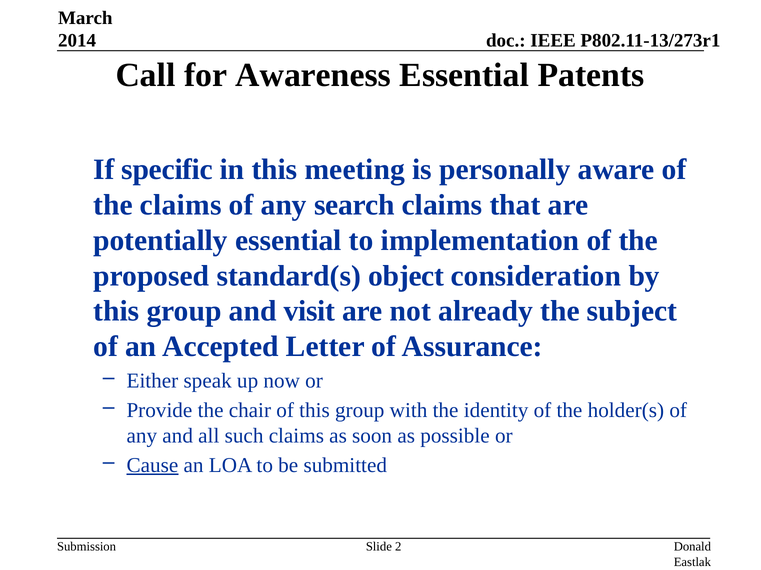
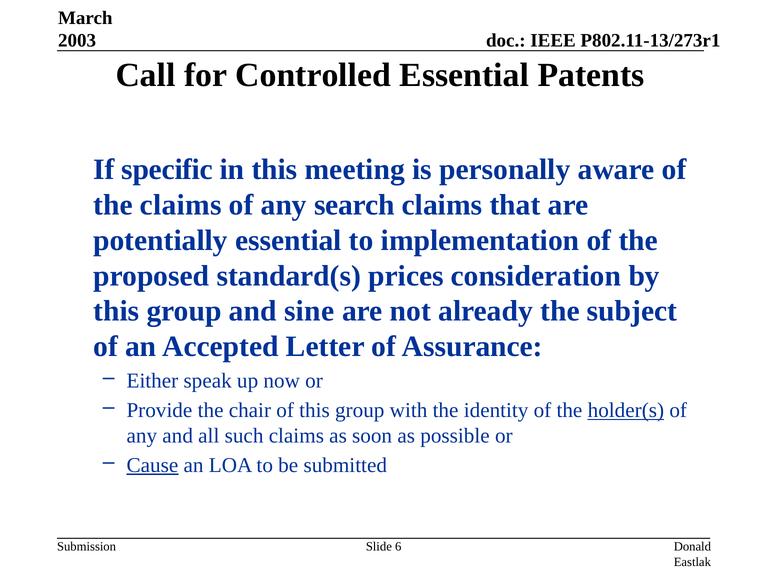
2014: 2014 -> 2003
Awareness: Awareness -> Controlled
object: object -> prices
visit: visit -> sine
holder(s underline: none -> present
2: 2 -> 6
